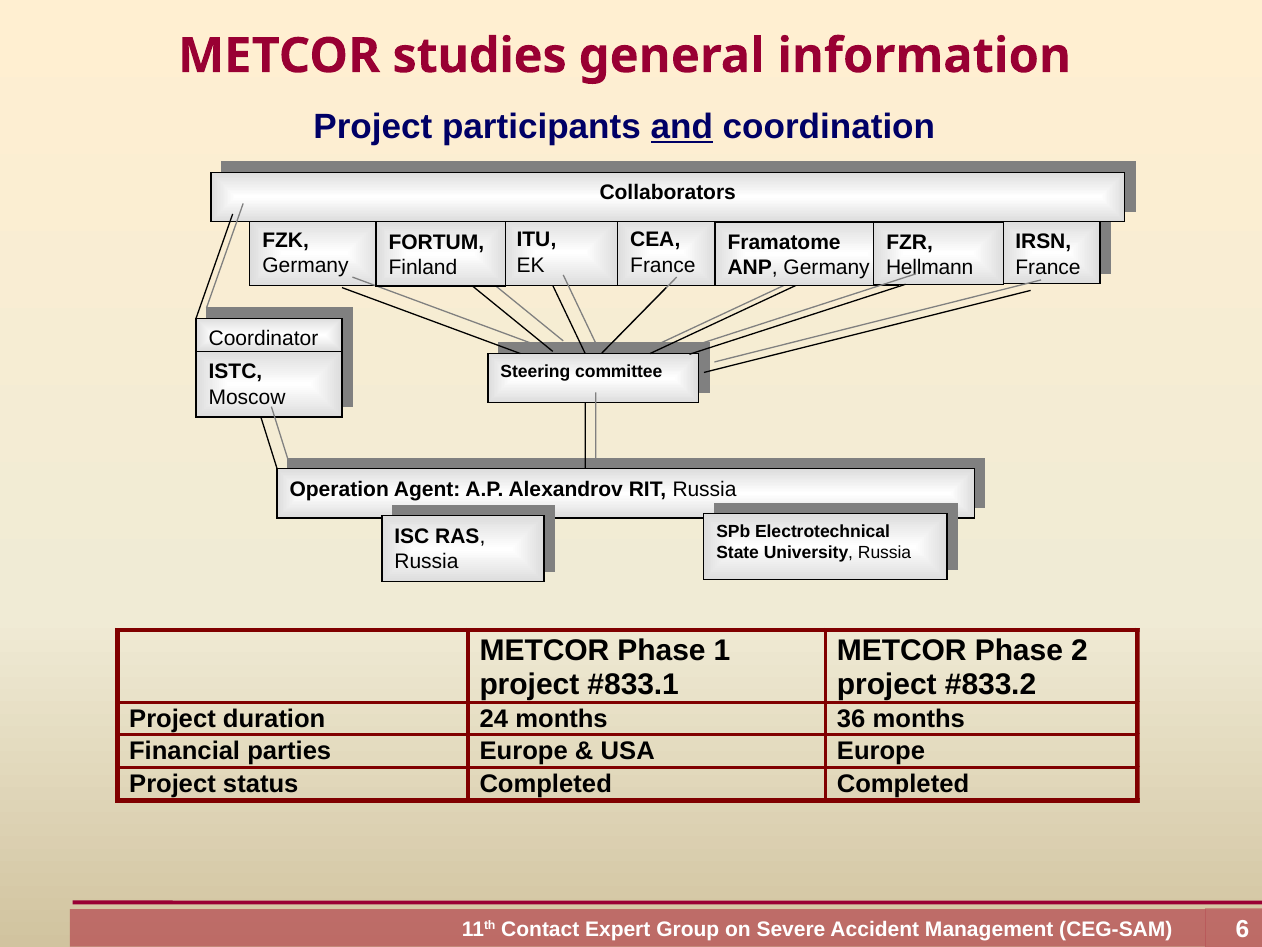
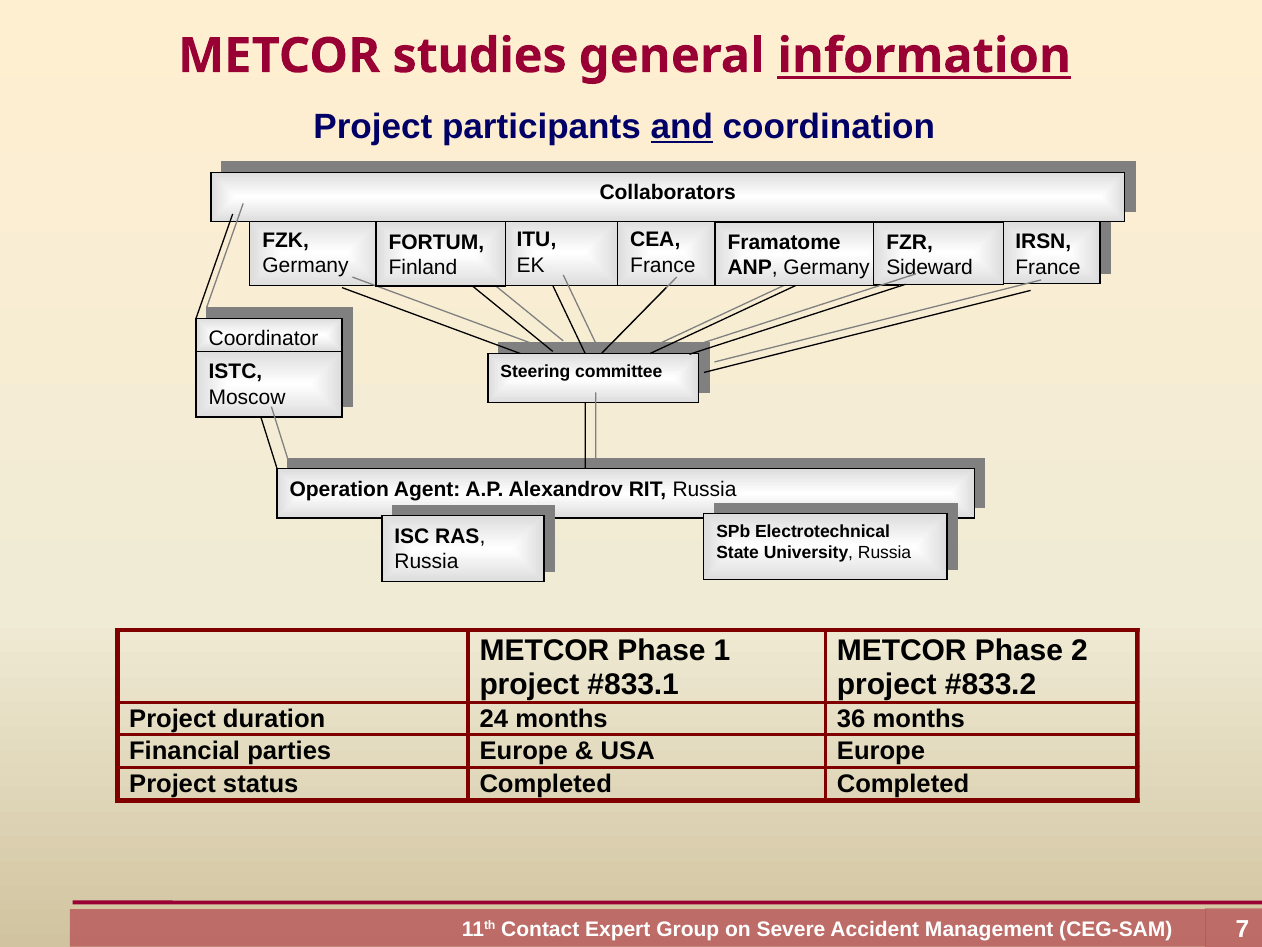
information underline: none -> present
Hellmann: Hellmann -> Sideward
6: 6 -> 7
